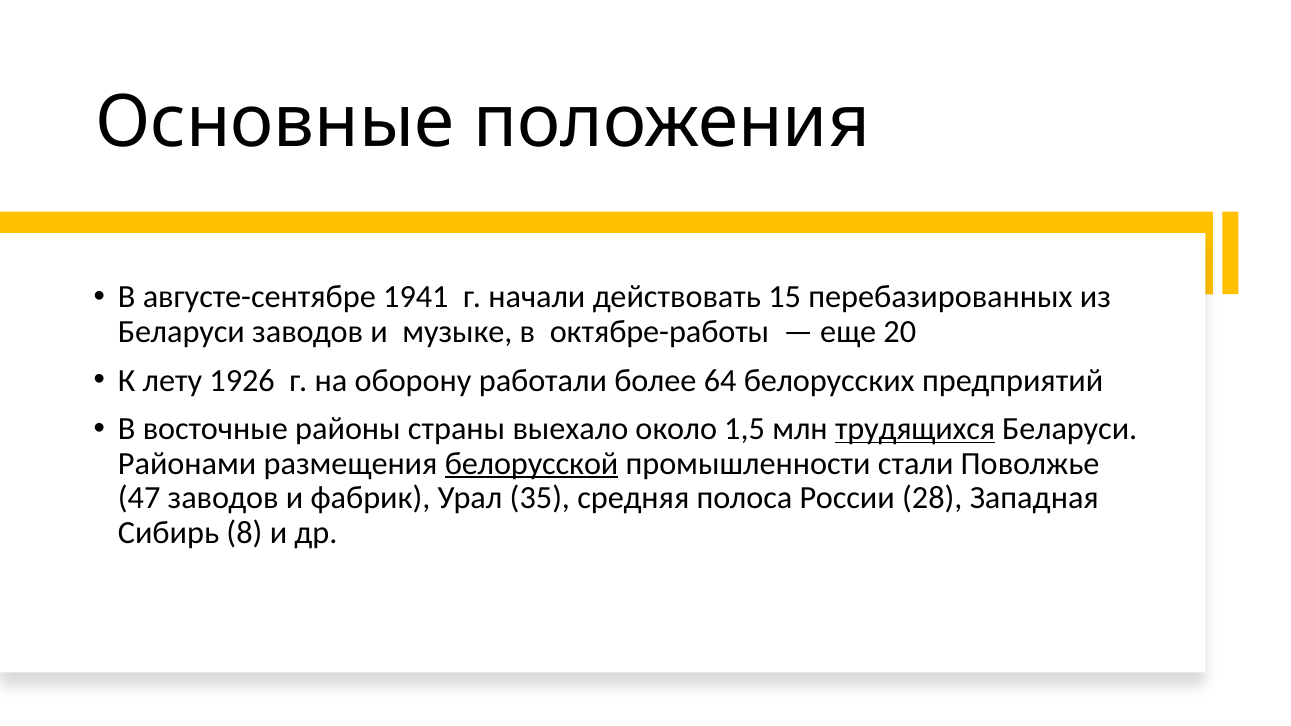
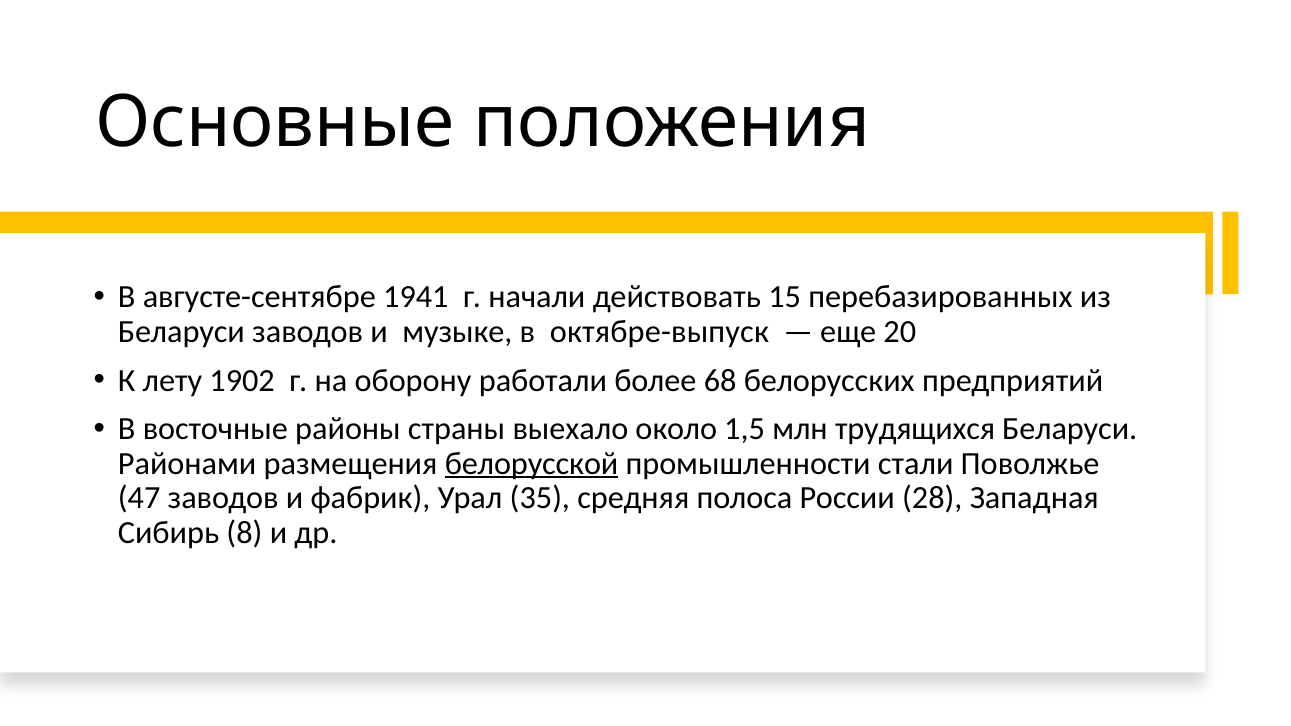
октябре-работы: октябре-работы -> октябре-выпуск
1926: 1926 -> 1902
64: 64 -> 68
трудящихся underline: present -> none
